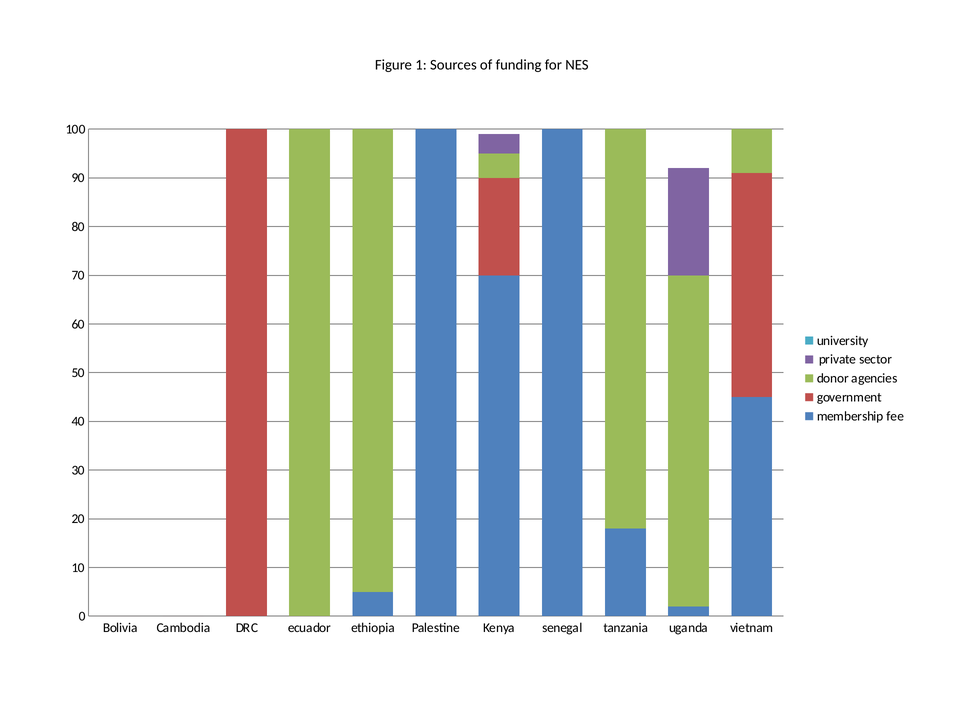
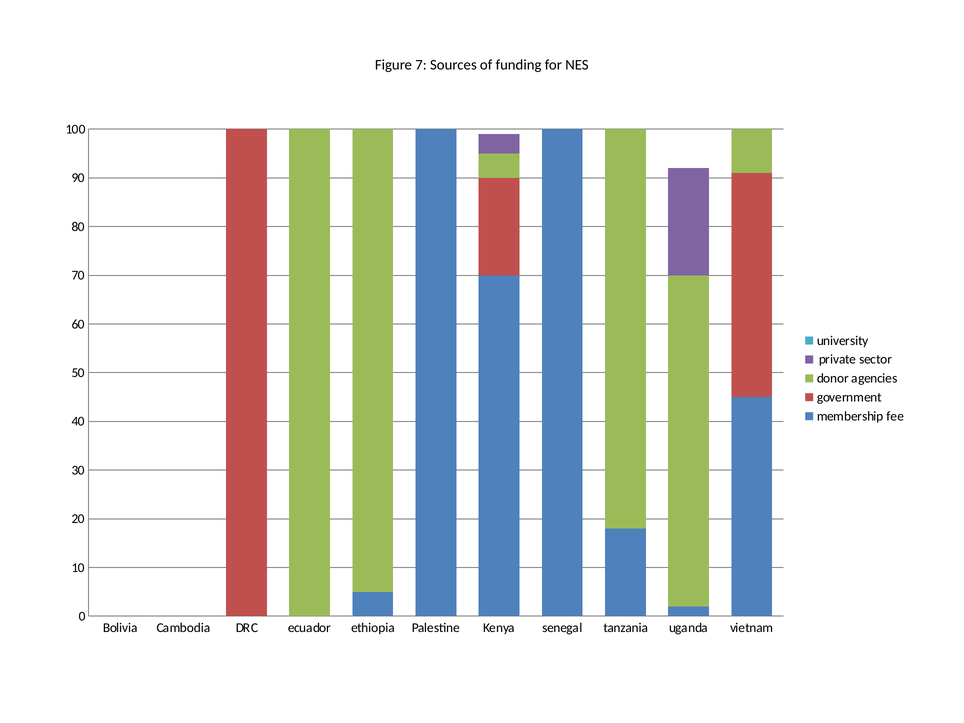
1: 1 -> 7
